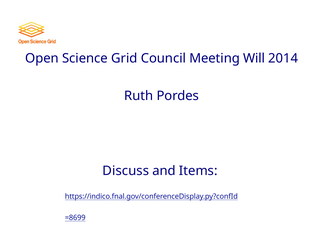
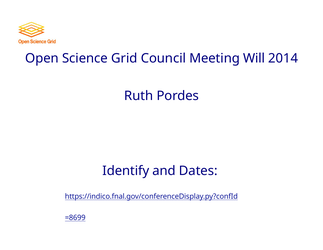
Discuss: Discuss -> Identify
Items: Items -> Dates
